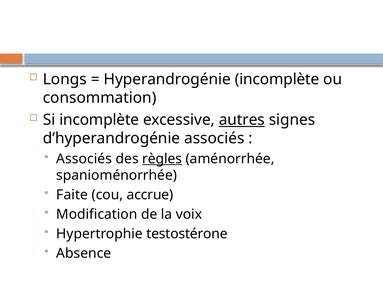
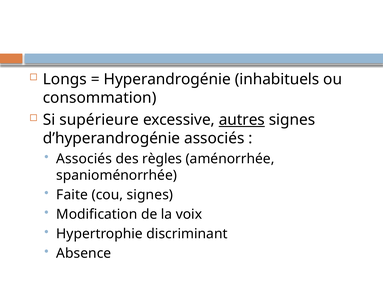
Hyperandrogénie incomplète: incomplète -> inhabituels
Si incomplète: incomplète -> supérieure
règles underline: present -> none
cou accrue: accrue -> signes
testostérone: testostérone -> discriminant
